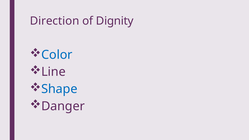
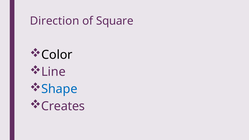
Dignity: Dignity -> Square
Color colour: blue -> black
Danger: Danger -> Creates
